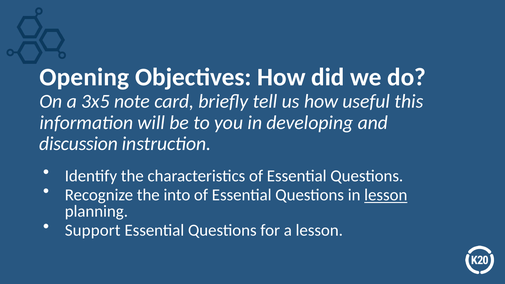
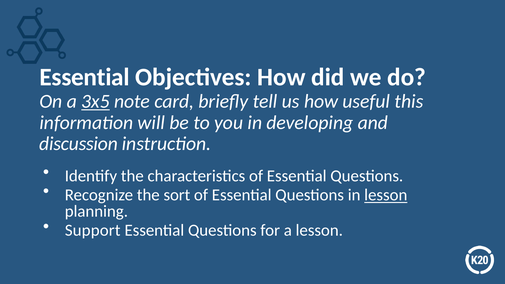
Opening at (84, 77): Opening -> Essential
3x5 underline: none -> present
into: into -> sort
